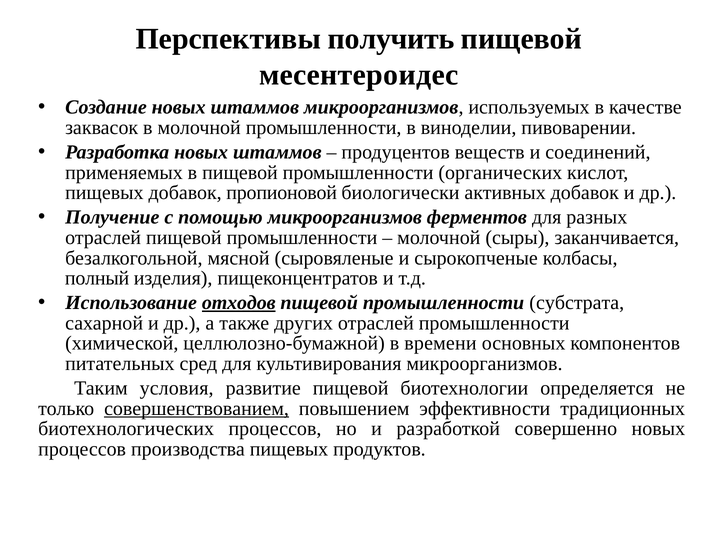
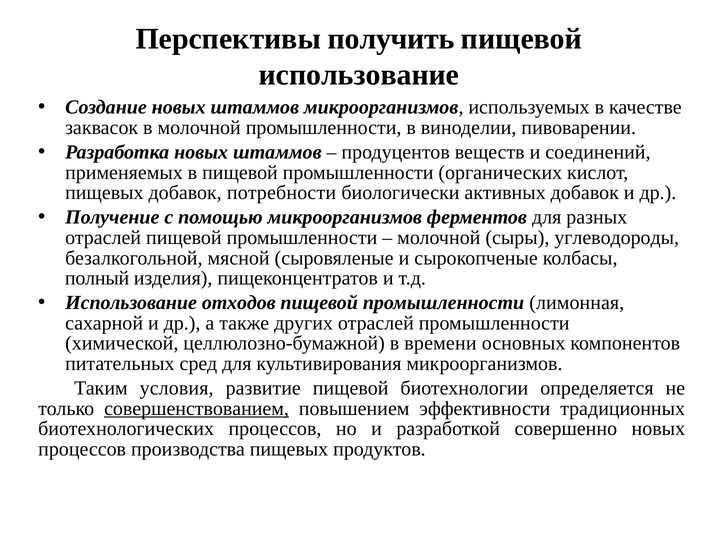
месентероидес at (359, 75): месентероидес -> использование
пропионовой: пропионовой -> потребности
заканчивается: заканчивается -> углеводороды
отходов underline: present -> none
субстрата: субстрата -> лимонная
